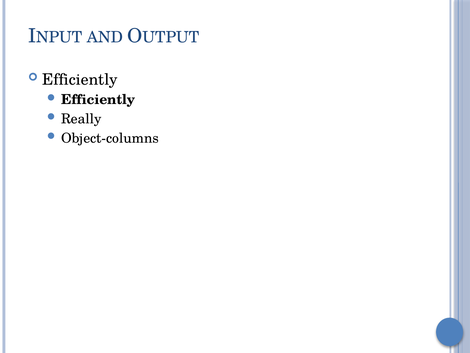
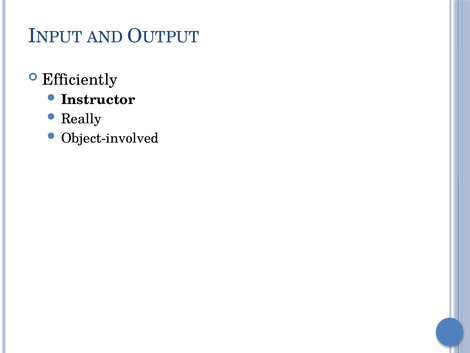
Efficiently at (98, 100): Efficiently -> Instructor
Object-columns: Object-columns -> Object-involved
